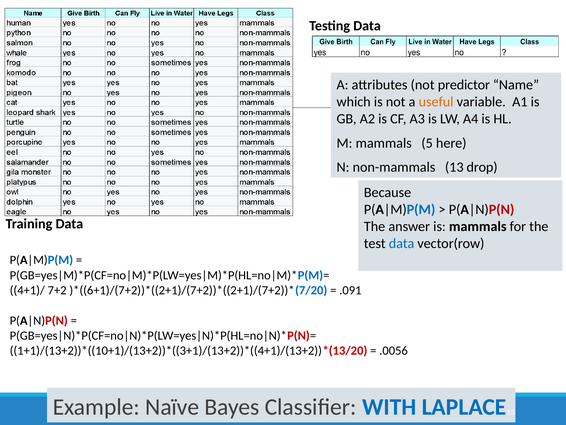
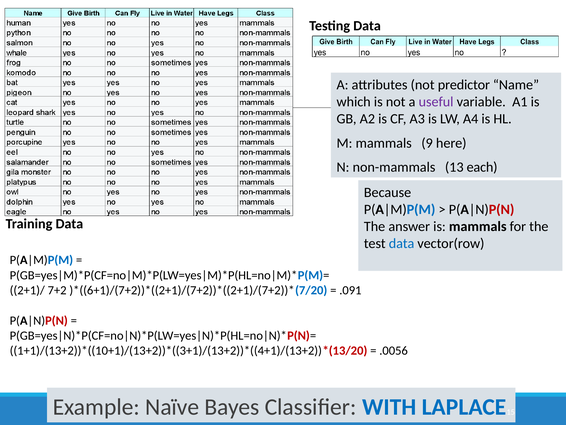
useful colour: orange -> purple
5: 5 -> 9
drop: drop -> each
4+1)/: 4+1)/ -> 2+1)/
